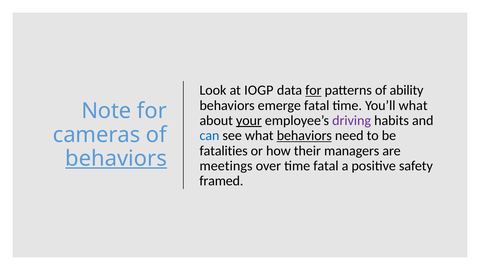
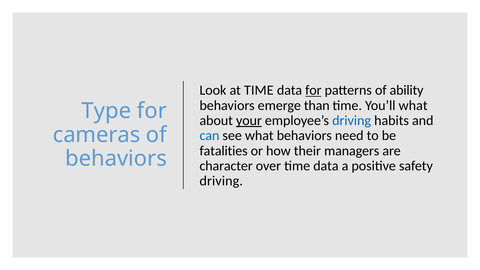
at IOGP: IOGP -> TIME
emerge fatal: fatal -> than
Note: Note -> Type
driving at (352, 121) colour: purple -> blue
behaviors at (304, 136) underline: present -> none
behaviors at (116, 159) underline: present -> none
meetings: meetings -> character
over time fatal: fatal -> data
framed at (221, 181): framed -> driving
